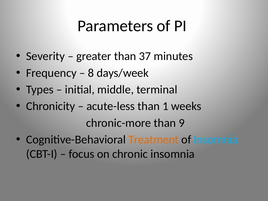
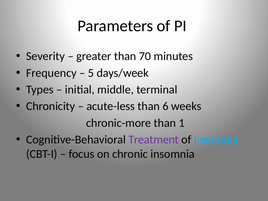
37: 37 -> 70
8: 8 -> 5
1: 1 -> 6
9: 9 -> 1
Treatment colour: orange -> purple
